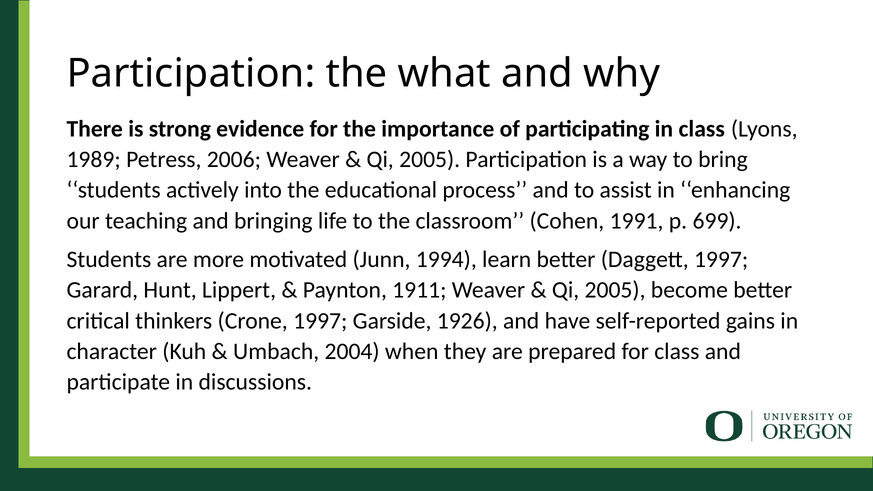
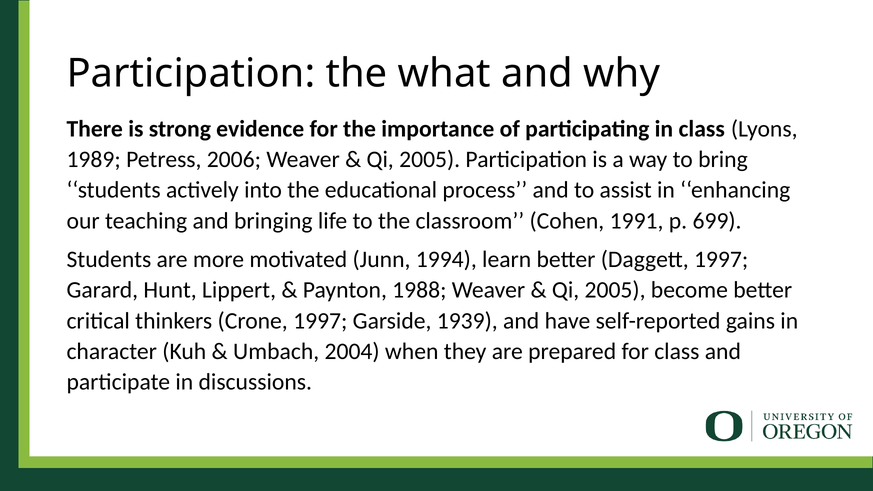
1911: 1911 -> 1988
1926: 1926 -> 1939
